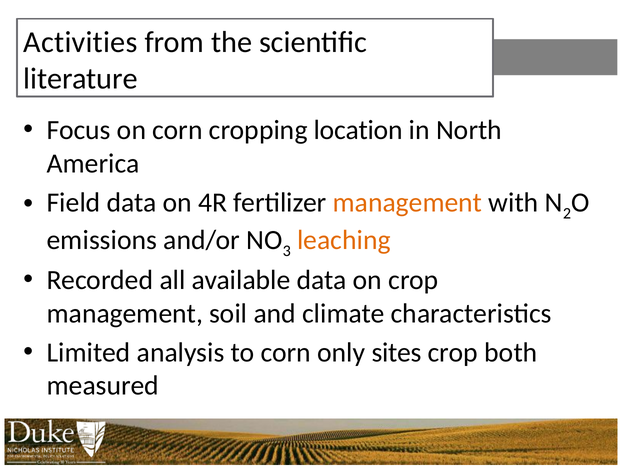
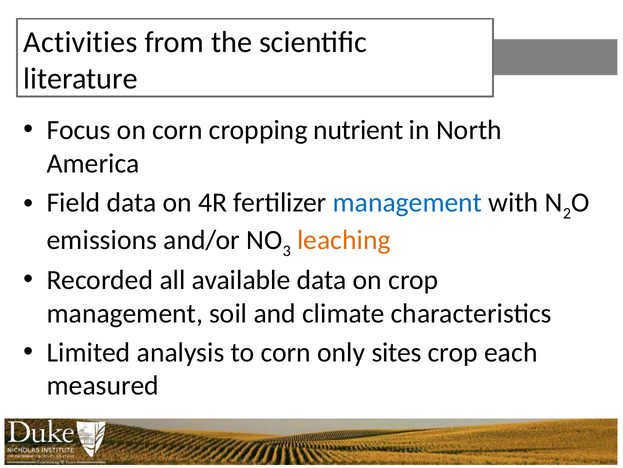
location: location -> nutrient
management at (408, 202) colour: orange -> blue
both: both -> each
